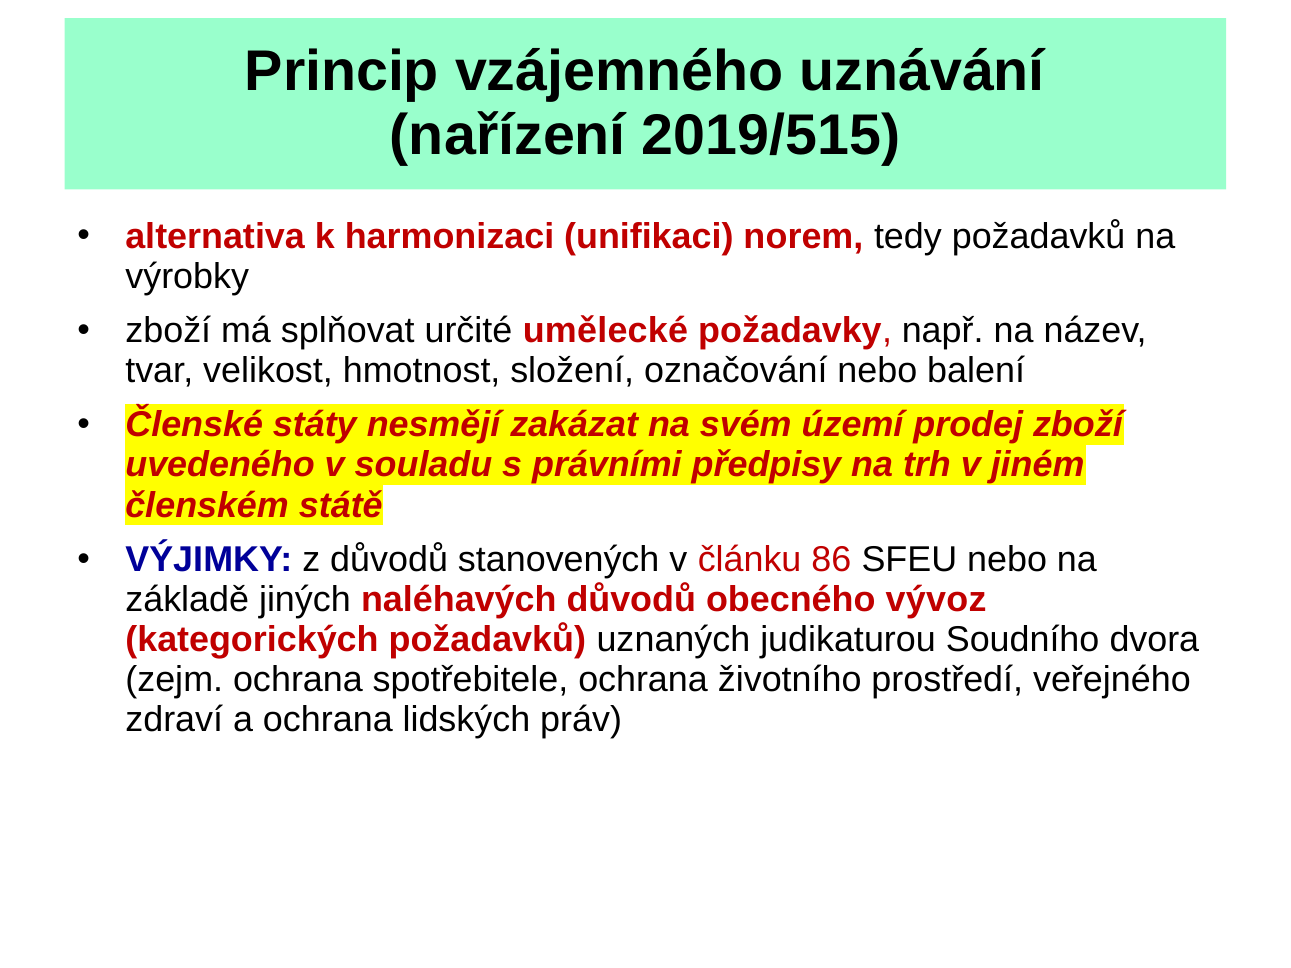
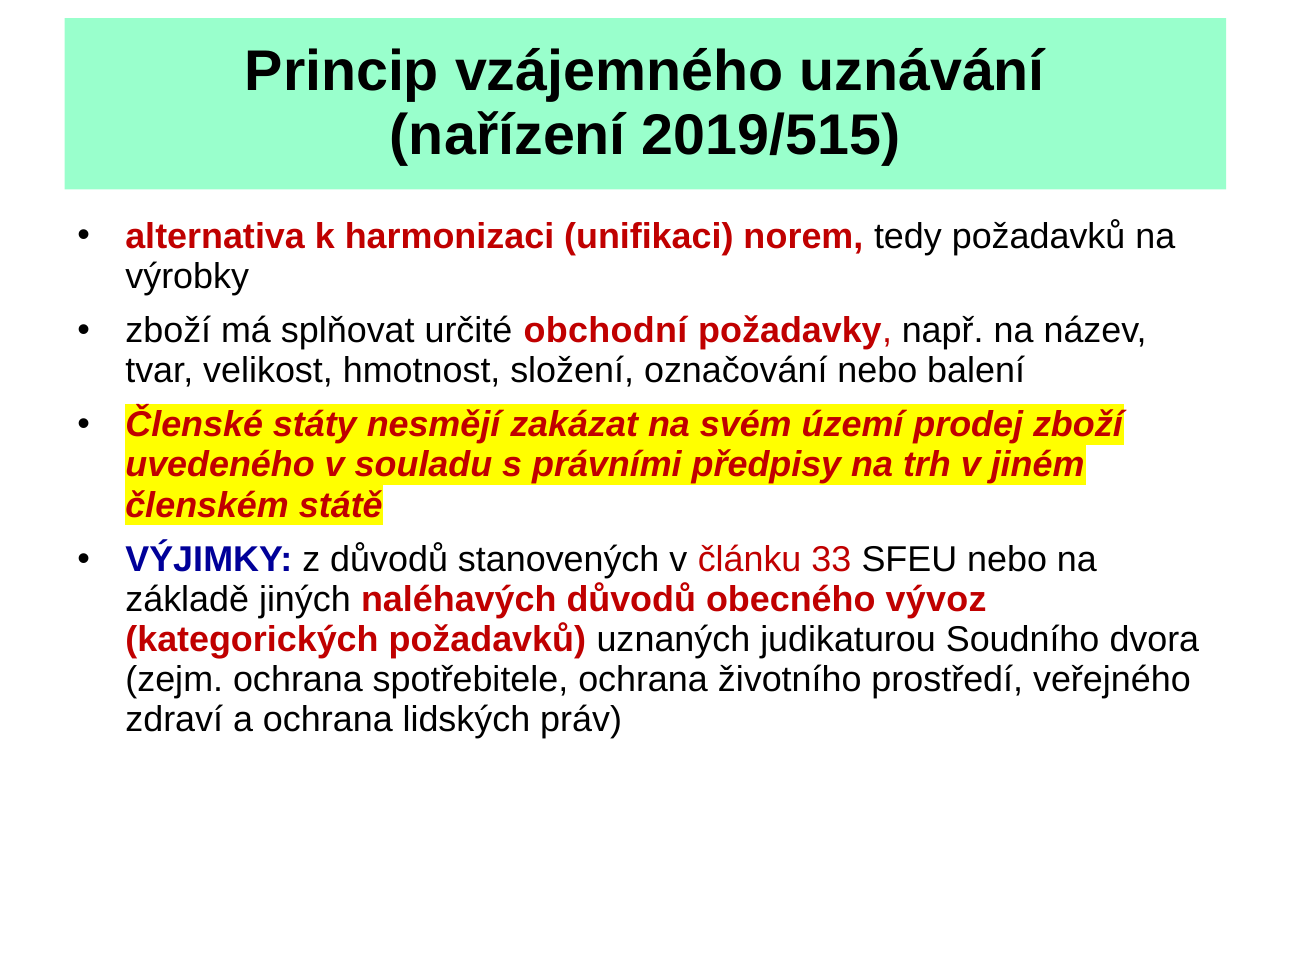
umělecké: umělecké -> obchodní
86: 86 -> 33
